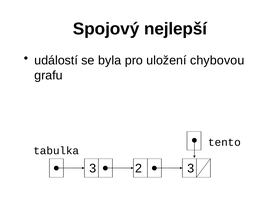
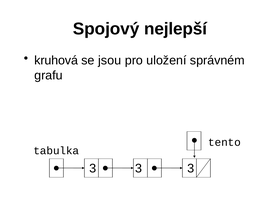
událostí: událostí -> kruhová
byla: byla -> jsou
chybovou: chybovou -> správném
2 at (139, 168): 2 -> 3
